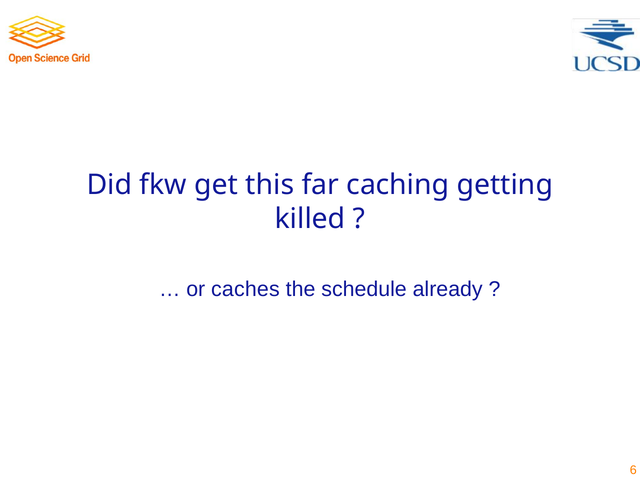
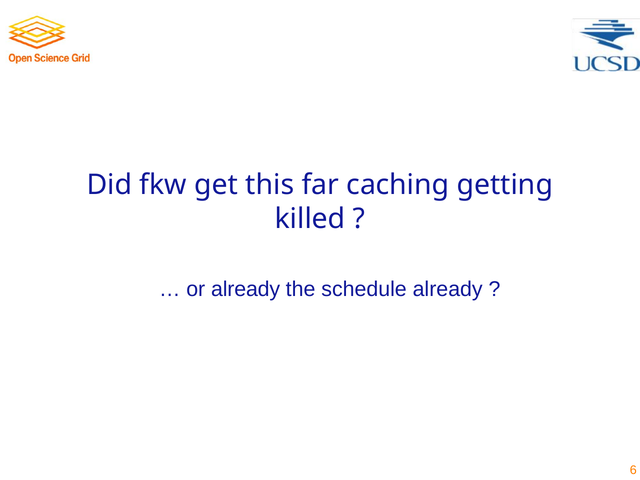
or caches: caches -> already
